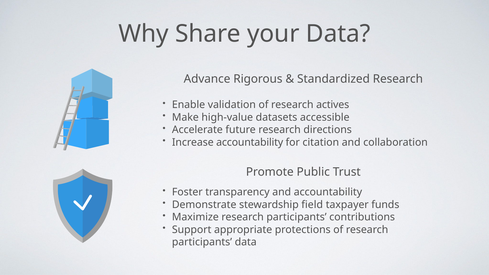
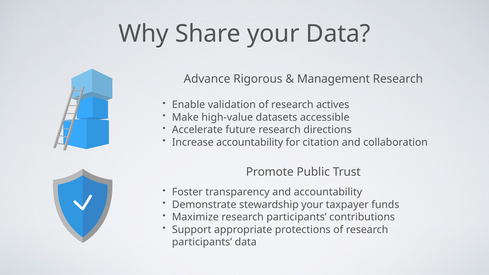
Standardized: Standardized -> Management
stewardship field: field -> your
